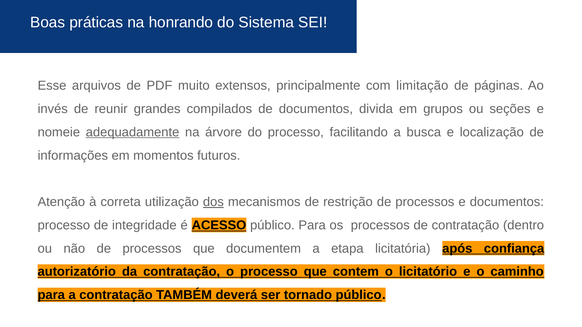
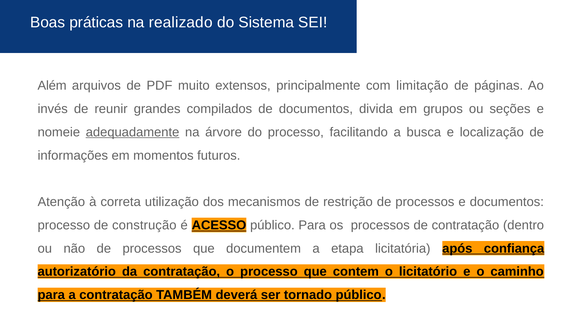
honrando: honrando -> realizado
Esse: Esse -> Além
dos underline: present -> none
integridade: integridade -> construção
